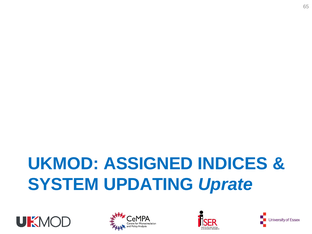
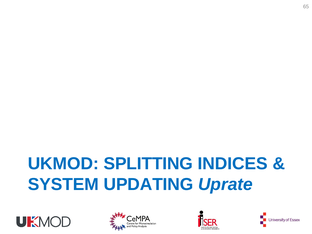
ASSIGNED: ASSIGNED -> SPLITTING
